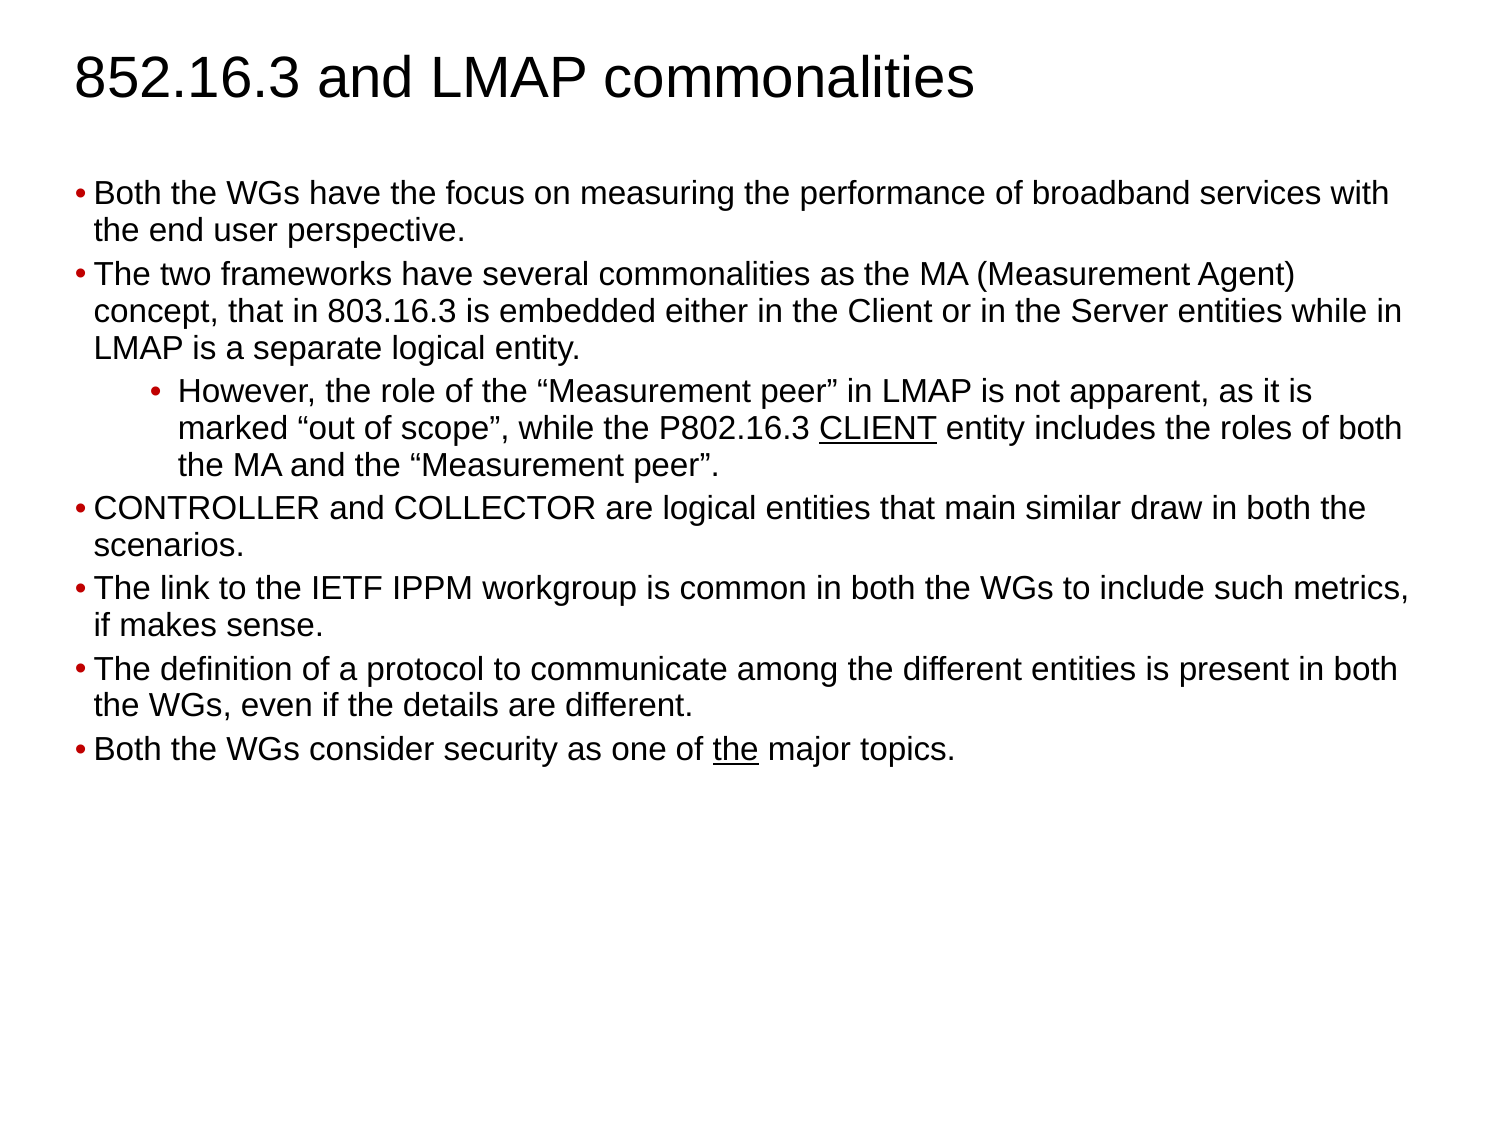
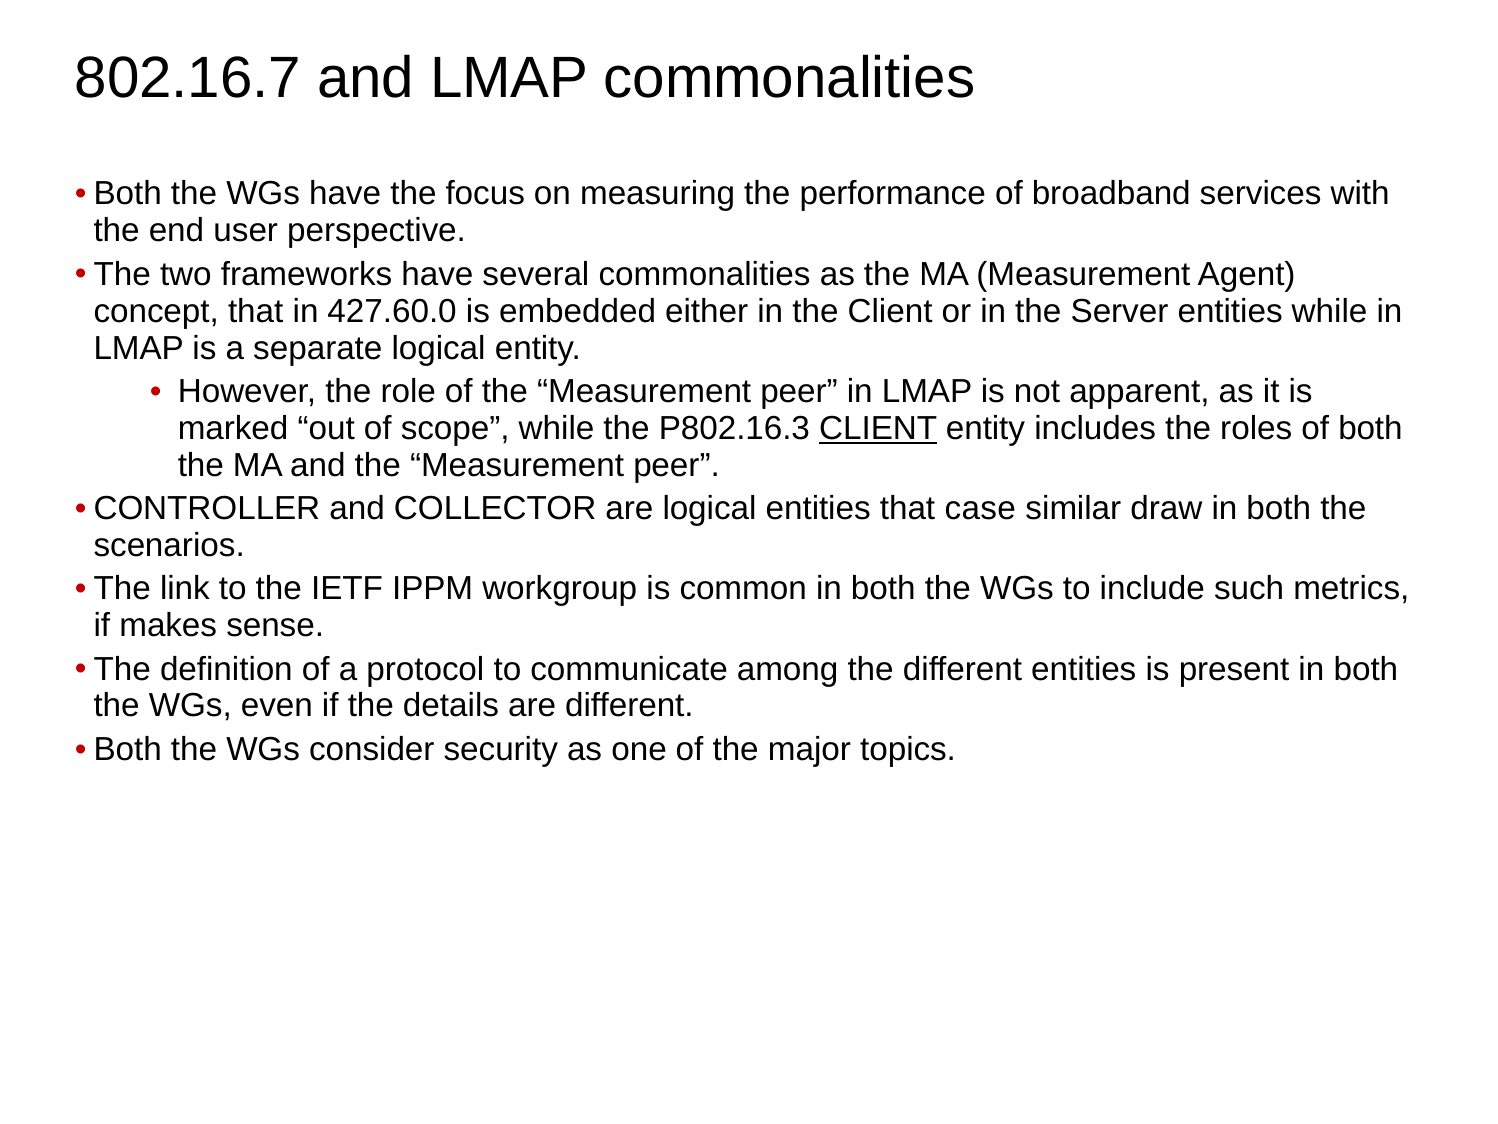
852.16.3: 852.16.3 -> 802.16.7
803.16.3: 803.16.3 -> 427.60.0
main: main -> case
the at (736, 749) underline: present -> none
